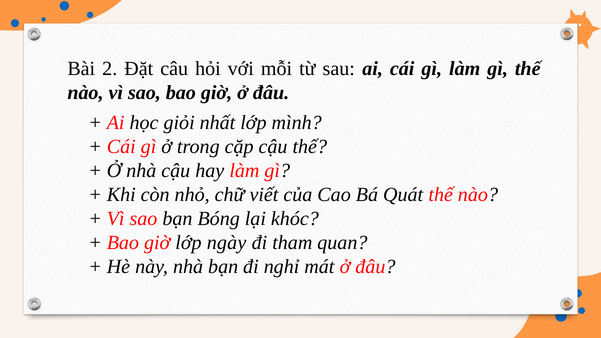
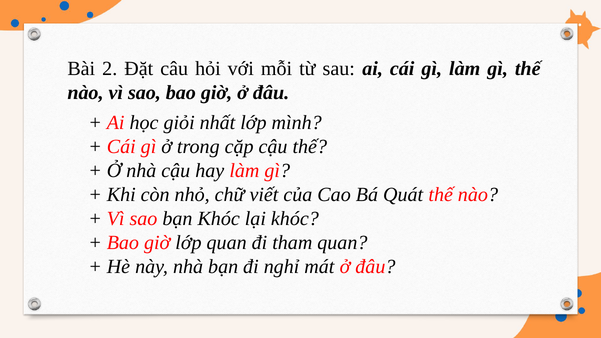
bạn Bóng: Bóng -> Khóc
lớp ngày: ngày -> quan
